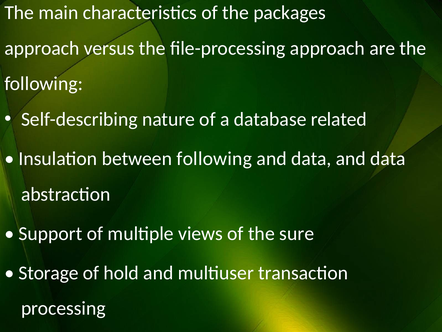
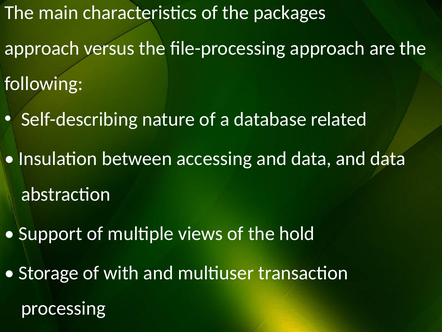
between following: following -> accessing
sure: sure -> hold
hold: hold -> with
